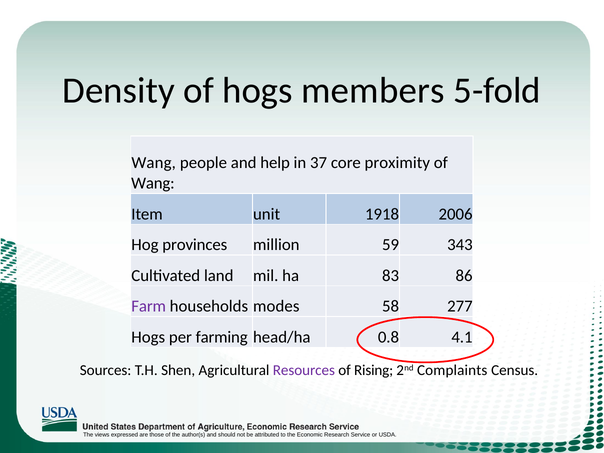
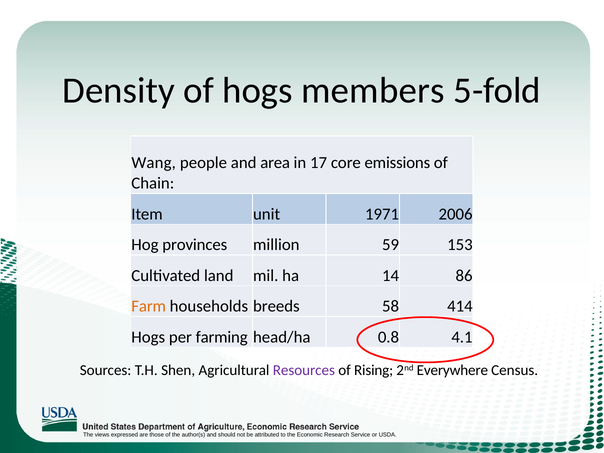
help: help -> area
37: 37 -> 17
proximity: proximity -> emissions
Wang at (153, 183): Wang -> Chain
1918: 1918 -> 1971
343: 343 -> 153
83: 83 -> 14
Farm colour: purple -> orange
modes: modes -> breeds
277: 277 -> 414
Complaints: Complaints -> Everywhere
